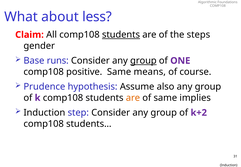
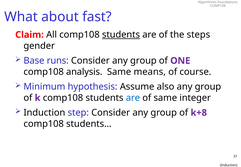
less: less -> fast
group at (143, 61) underline: present -> none
positive: positive -> analysis
Prudence: Prudence -> Minimum
are at (133, 98) colour: orange -> blue
implies: implies -> integer
k+2: k+2 -> k+8
